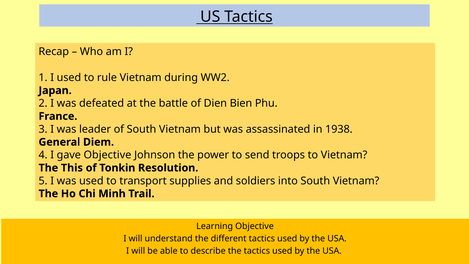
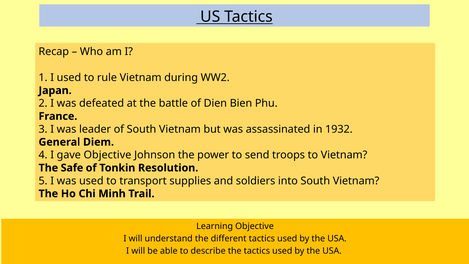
1938: 1938 -> 1932
This: This -> Safe
